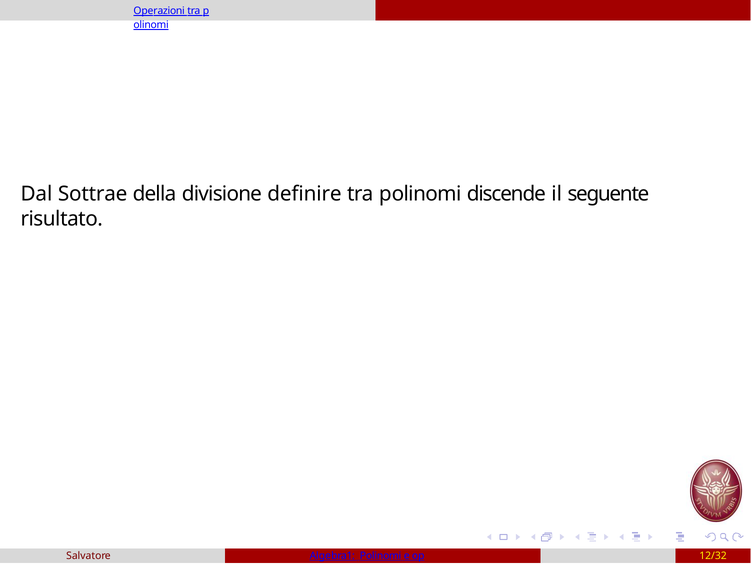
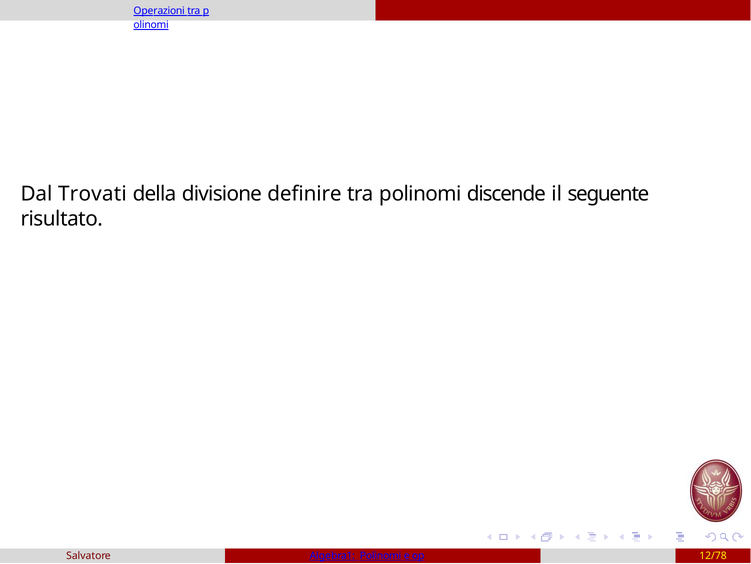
Sottrae: Sottrae -> Trovati
12/32: 12/32 -> 12/78
